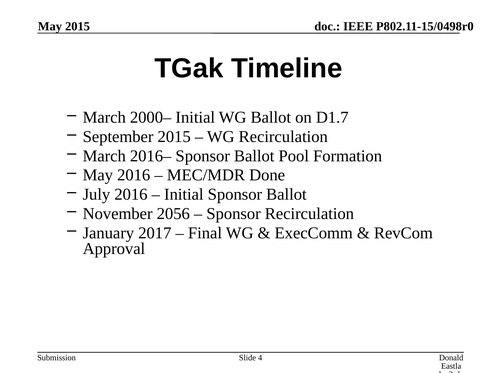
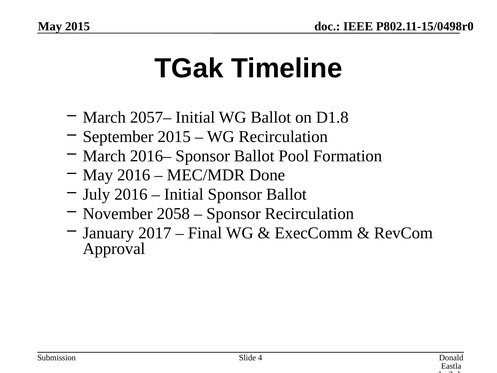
2000–: 2000– -> 2057–
D1.7: D1.7 -> D1.8
2056: 2056 -> 2058
